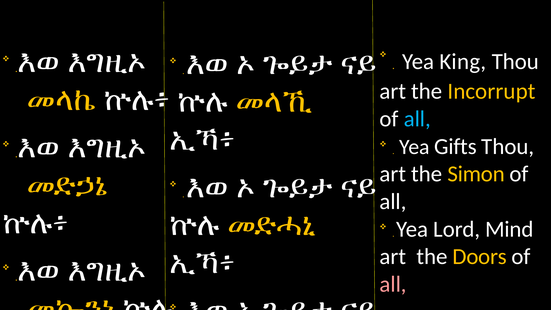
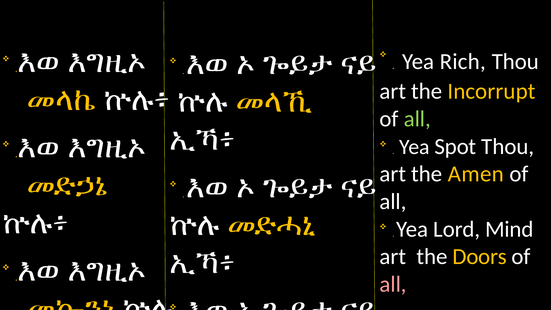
King: King -> Rich
all at (417, 119) colour: light blue -> light green
Gifts: Gifts -> Spot
Simon: Simon -> Amen
